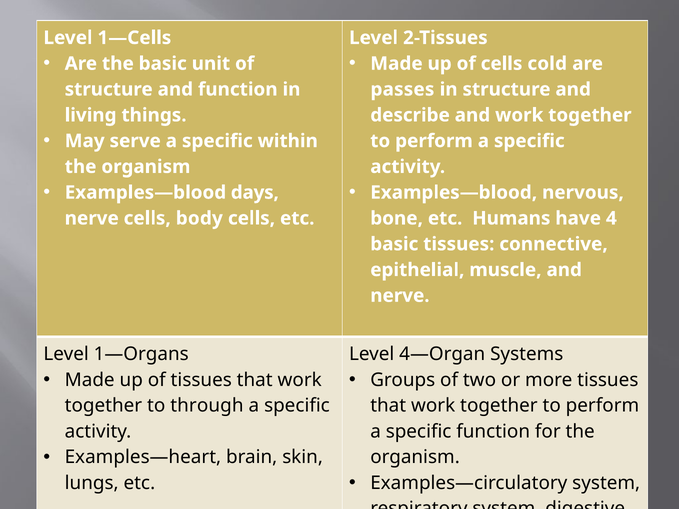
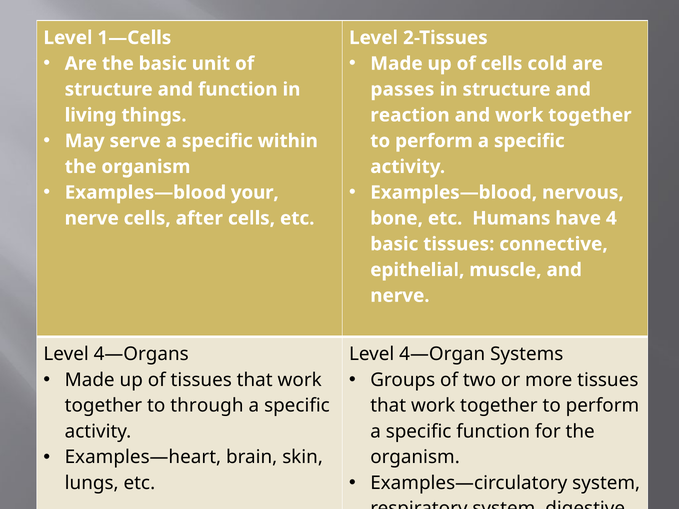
describe: describe -> reaction
days: days -> your
cells body: body -> after
1—Organs: 1—Organs -> 4—Organs
